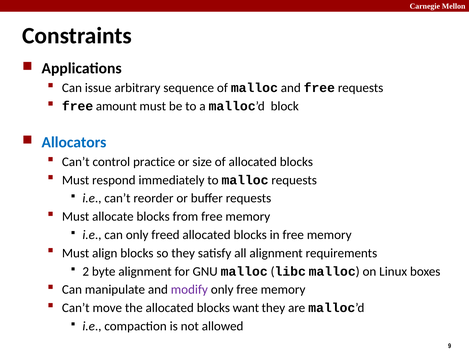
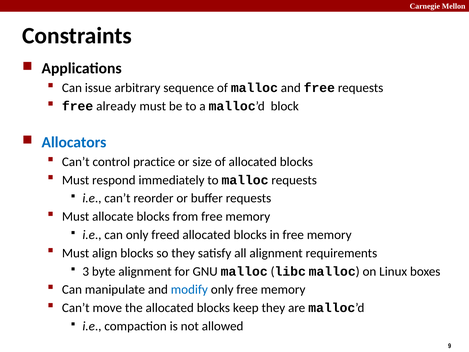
amount: amount -> already
2: 2 -> 3
modify colour: purple -> blue
want: want -> keep
